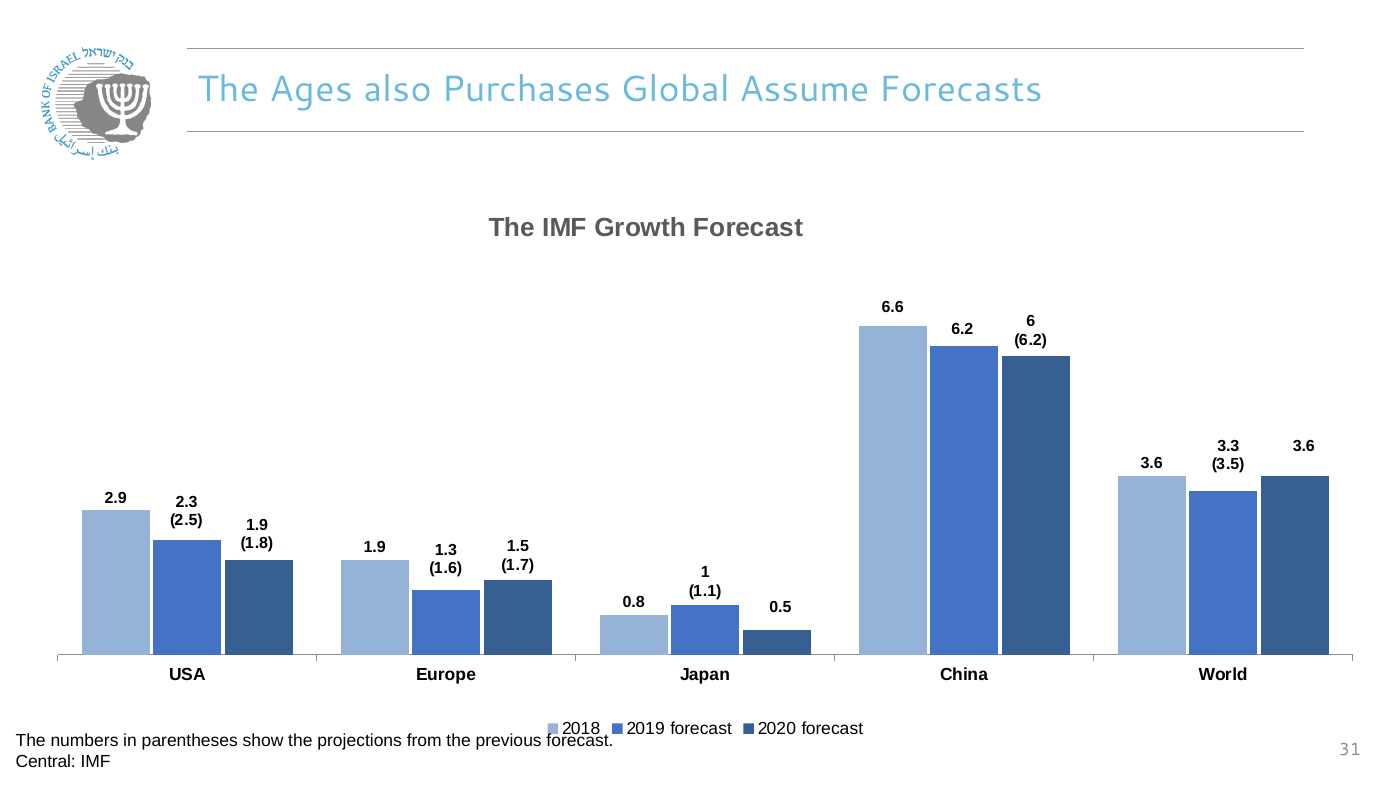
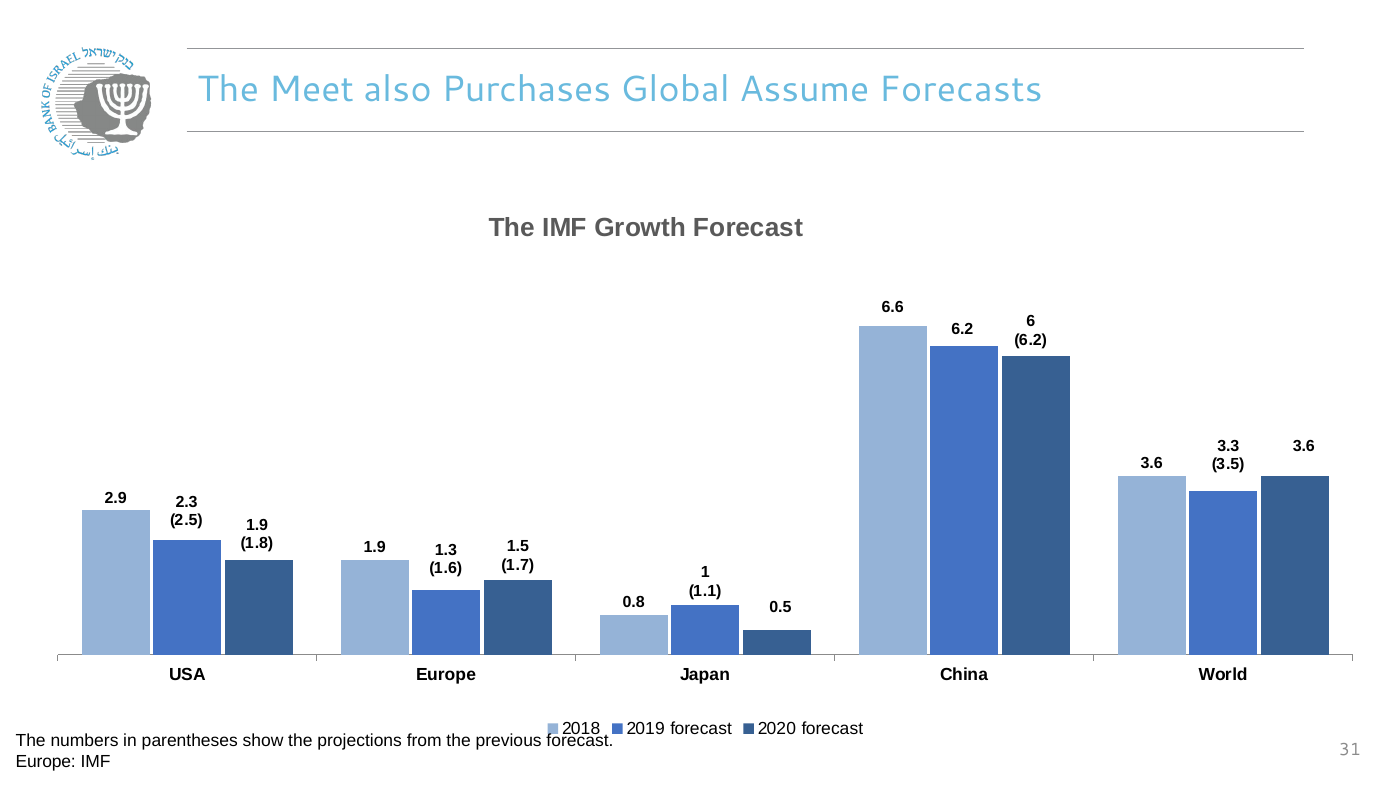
Ages: Ages -> Meet
Central at (46, 762): Central -> Europe
